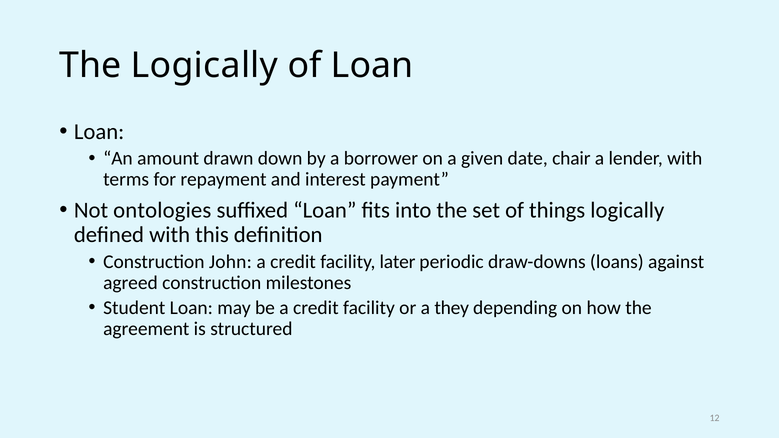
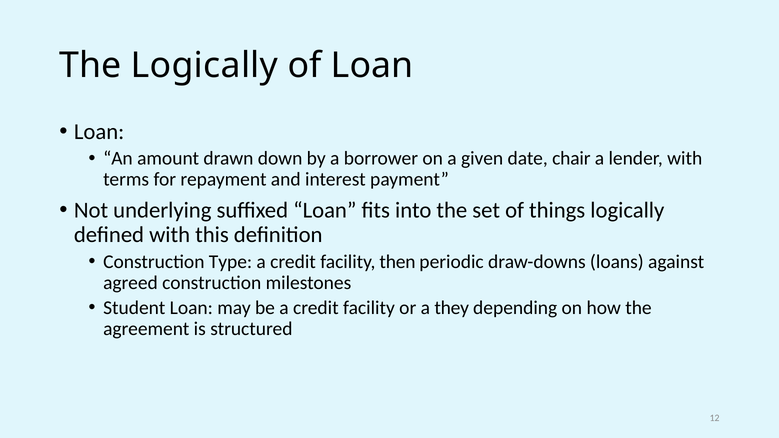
ontologies: ontologies -> underlying
John: John -> Type
later: later -> then
